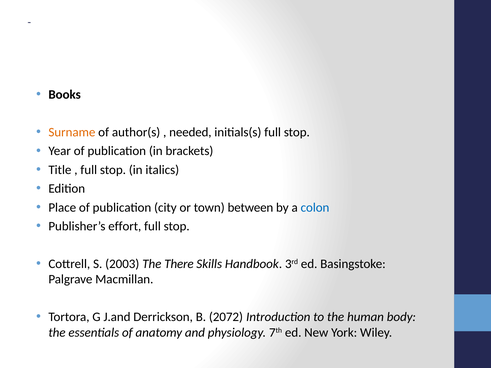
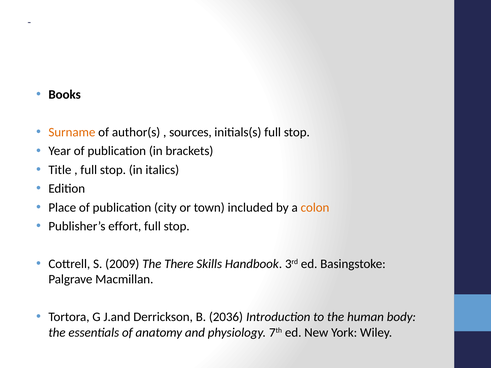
needed: needed -> sources
between: between -> included
colon colour: blue -> orange
2003: 2003 -> 2009
2072: 2072 -> 2036
